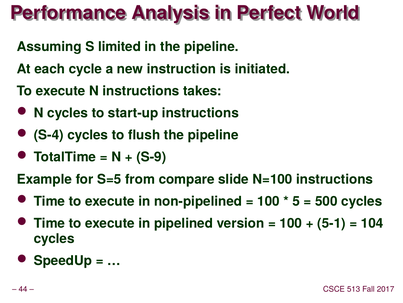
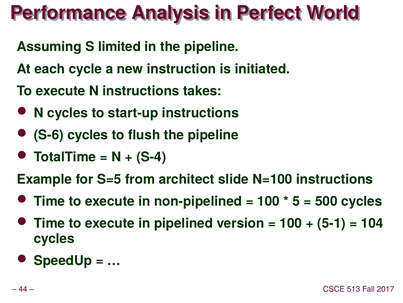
S-4: S-4 -> S-6
S-9: S-9 -> S-4
compare: compare -> architect
